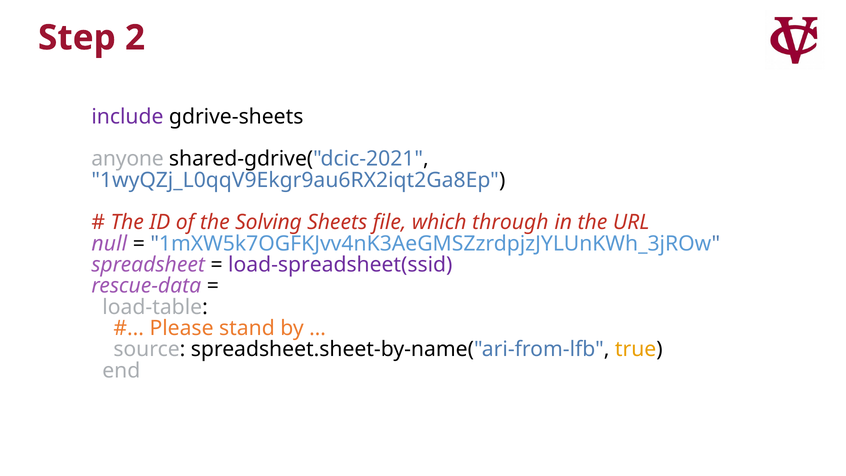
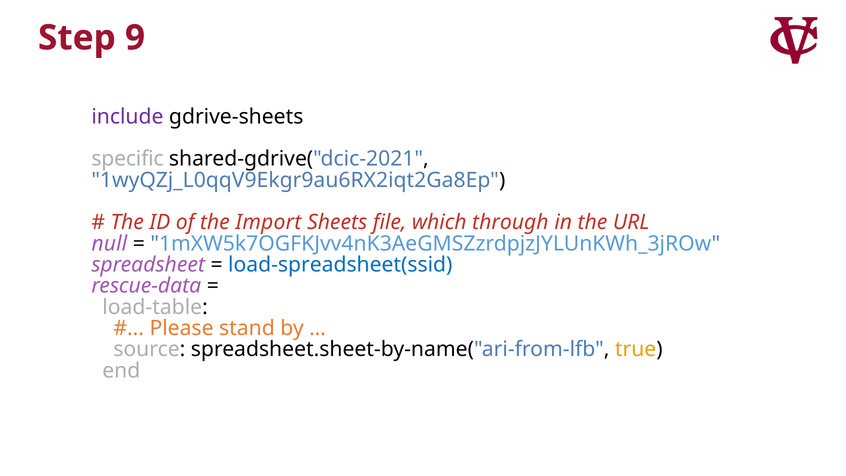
2: 2 -> 9
anyone: anyone -> specific
Solving: Solving -> Import
load-spreadsheet(ssid colour: purple -> blue
